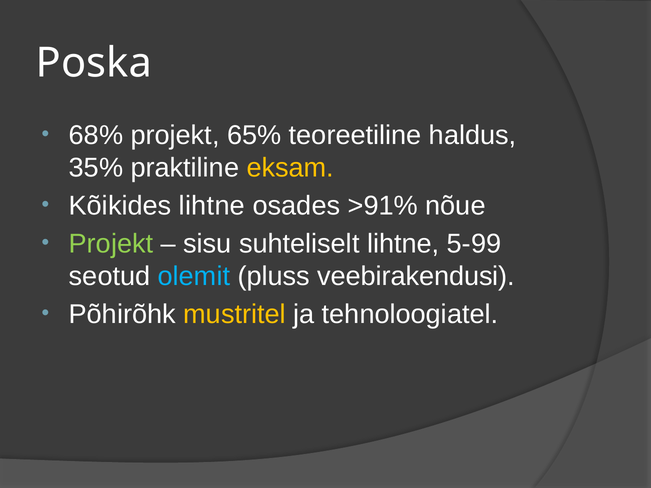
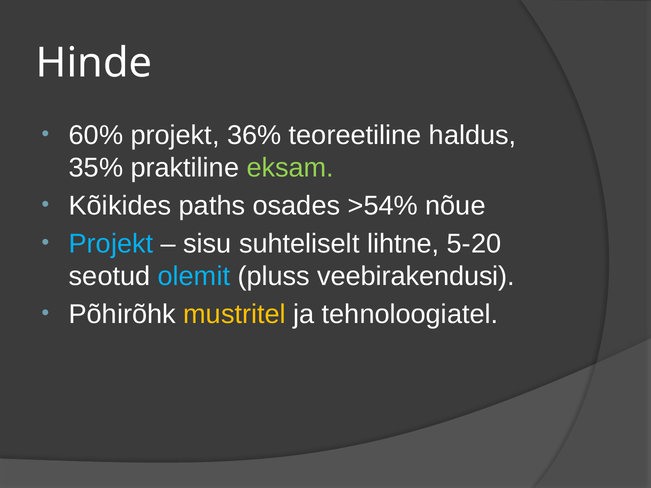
Poska: Poska -> Hinde
68%: 68% -> 60%
65%: 65% -> 36%
eksam colour: yellow -> light green
Kõikides lihtne: lihtne -> paths
>91%: >91% -> >54%
Projekt at (111, 244) colour: light green -> light blue
5-99: 5-99 -> 5-20
